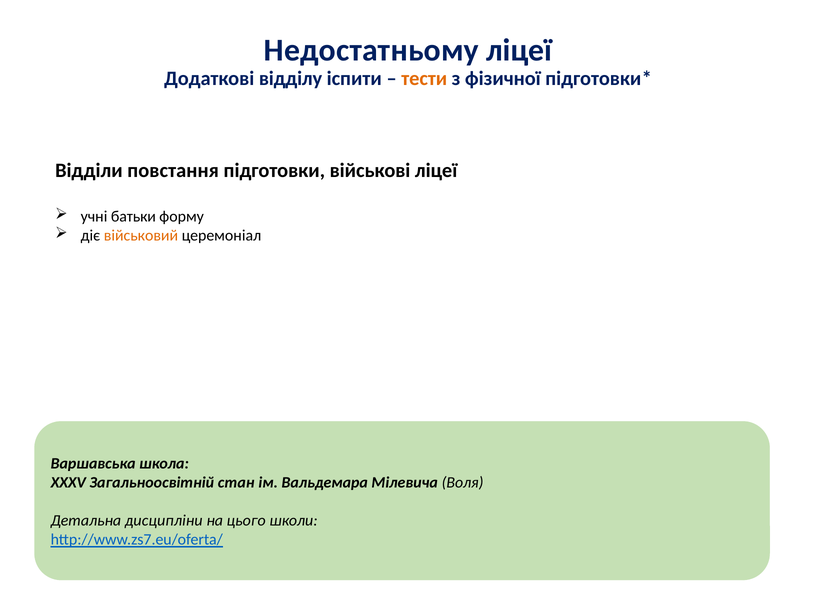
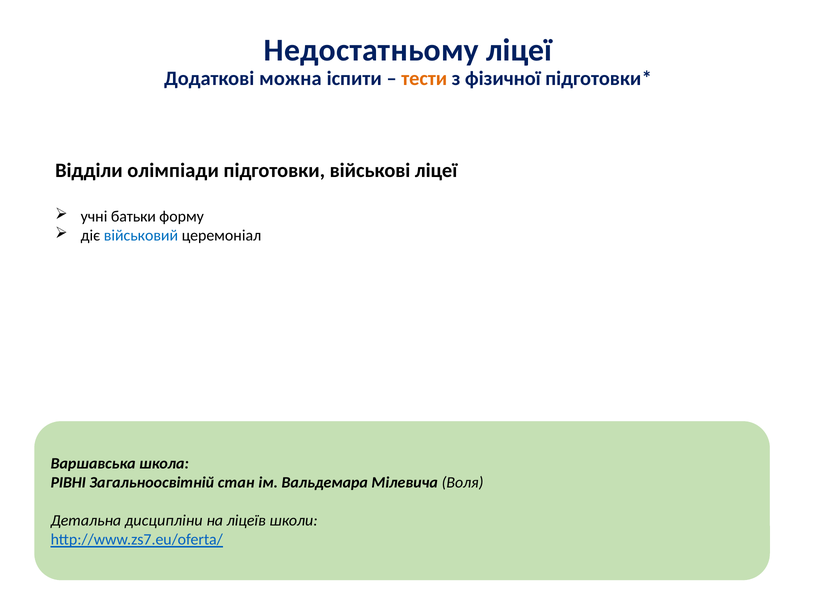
відділу: відділу -> можна
повстання: повстання -> олімпіади
військовий colour: orange -> blue
XXXV: XXXV -> РІВНІ
цього: цього -> ліцеїв
